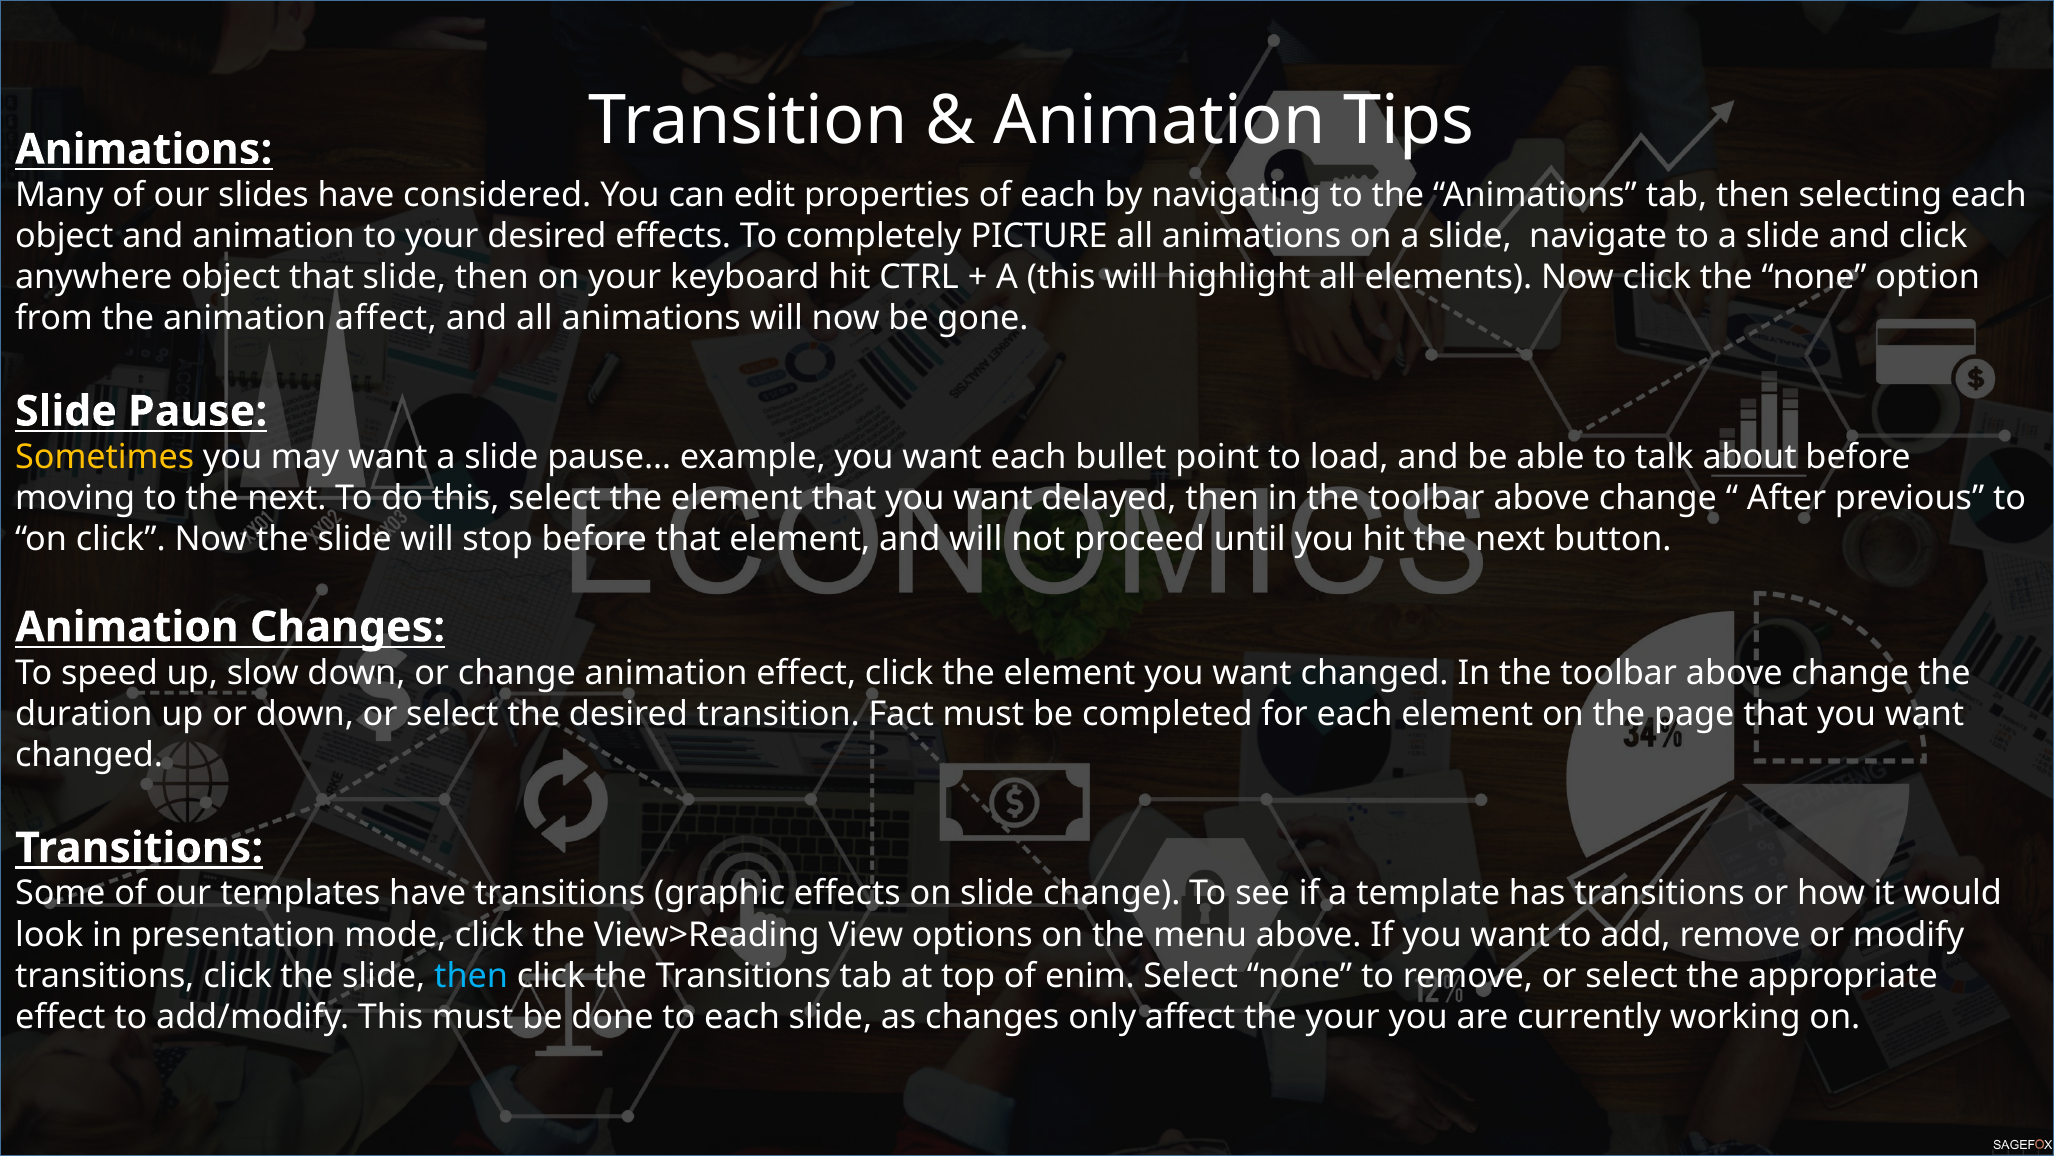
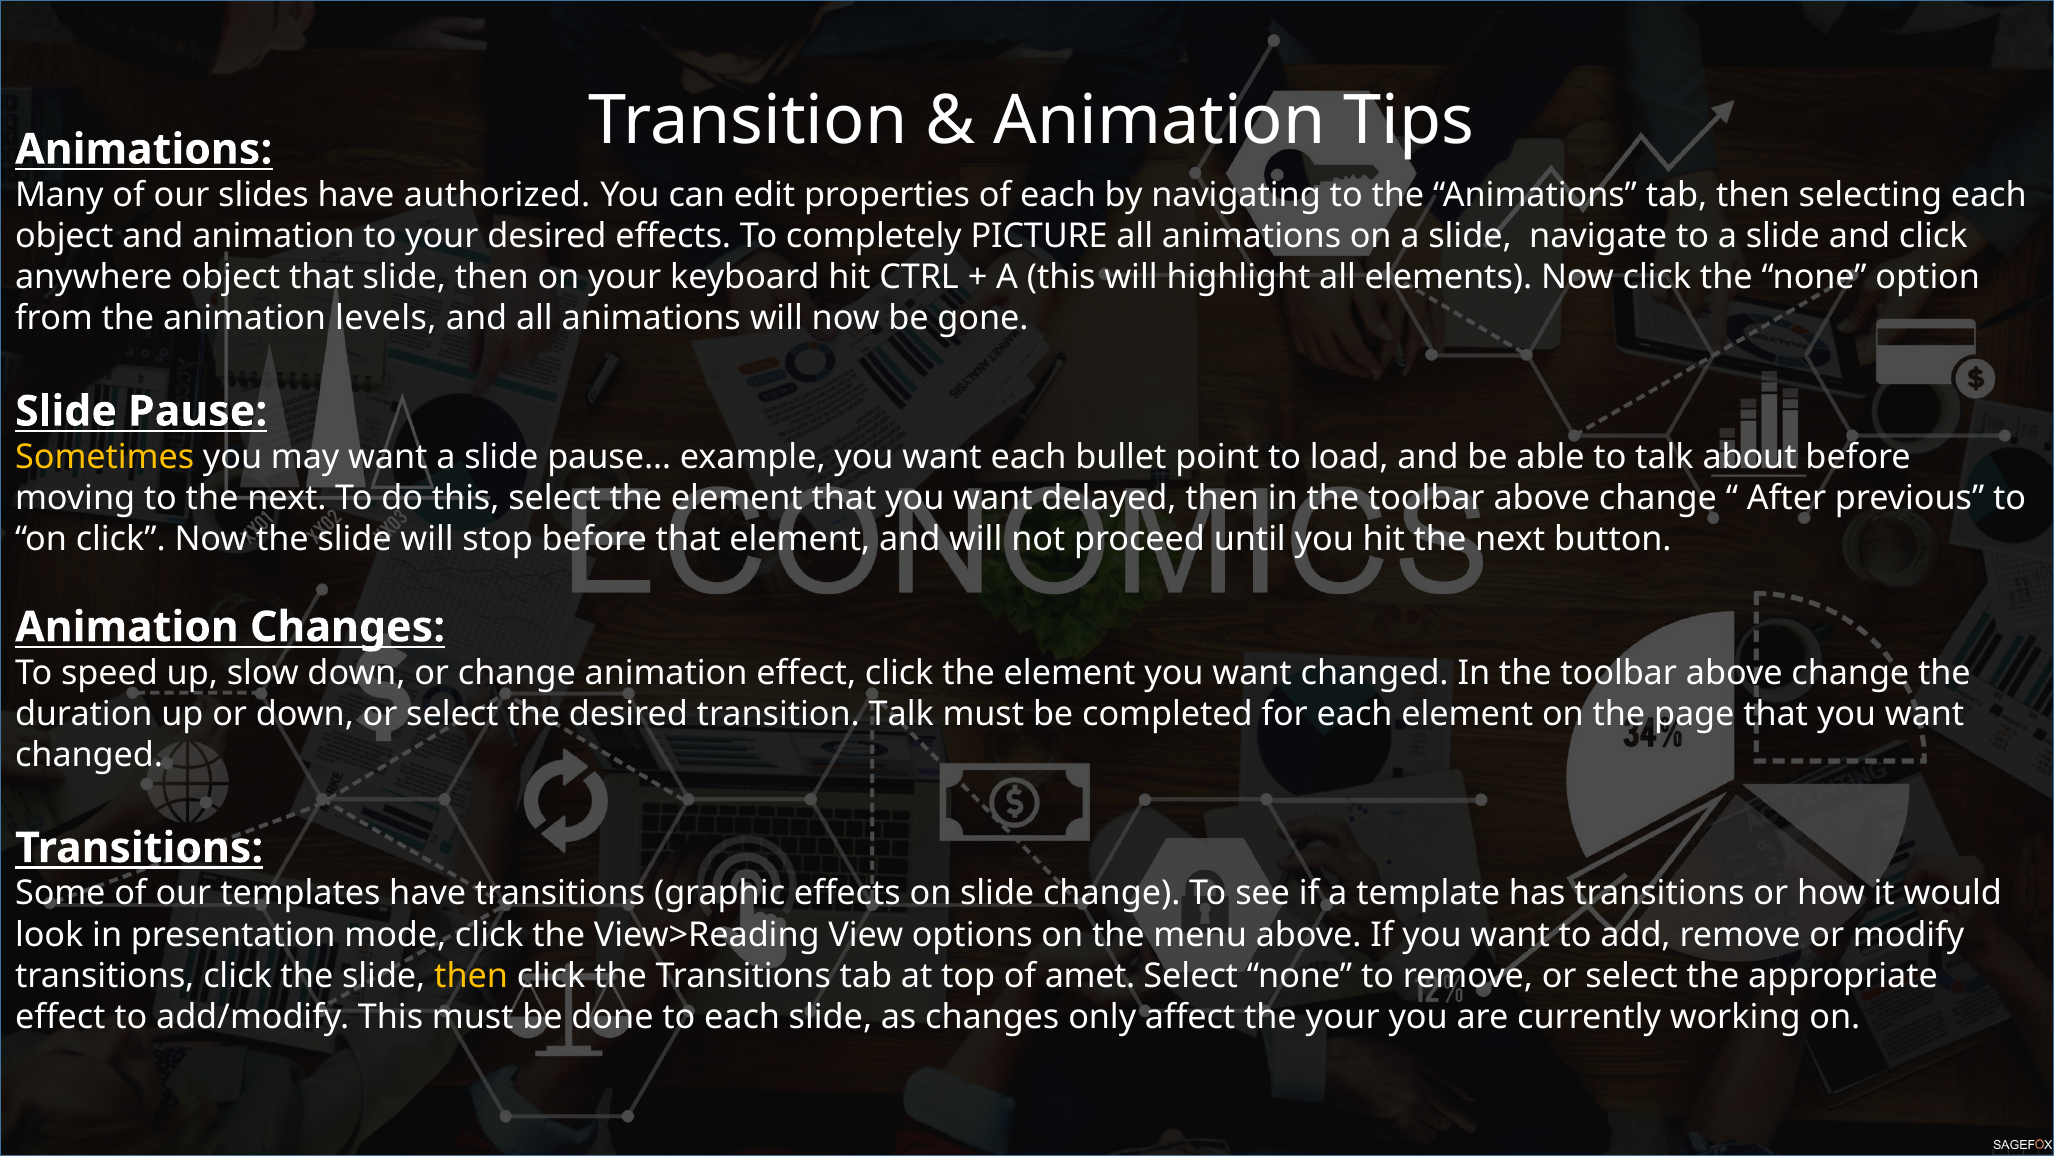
considered: considered -> authorized
animation affect: affect -> levels
transition Fact: Fact -> Talk
then at (471, 975) colour: light blue -> yellow
enim: enim -> amet
